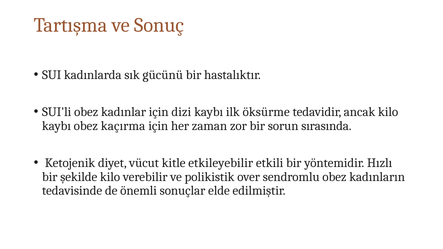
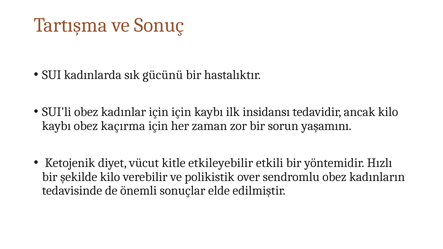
için dizi: dizi -> için
öksürme: öksürme -> insidansı
sırasında: sırasında -> yaşamını
